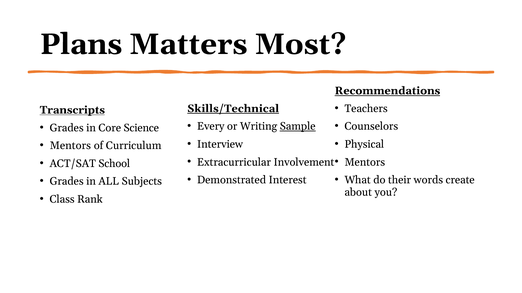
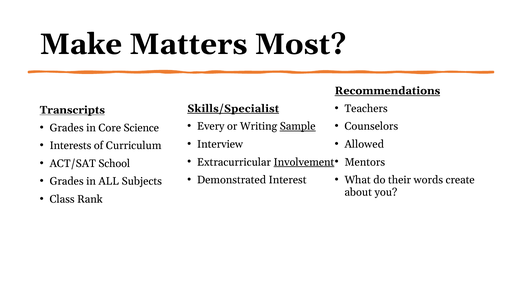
Plans: Plans -> Make
Skills/Technical: Skills/Technical -> Skills/Specialist
Physical: Physical -> Allowed
Mentors at (70, 146): Mentors -> Interests
Involvement underline: none -> present
